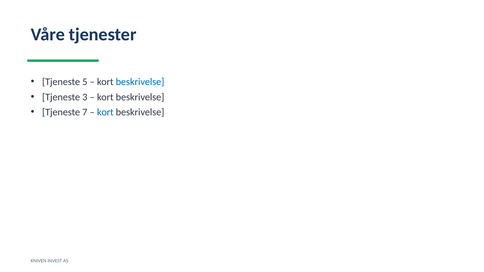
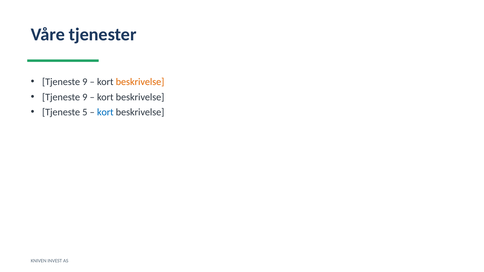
5 at (85, 82): 5 -> 9
beskrivelse at (140, 82) colour: blue -> orange
3 at (85, 97): 3 -> 9
7: 7 -> 5
